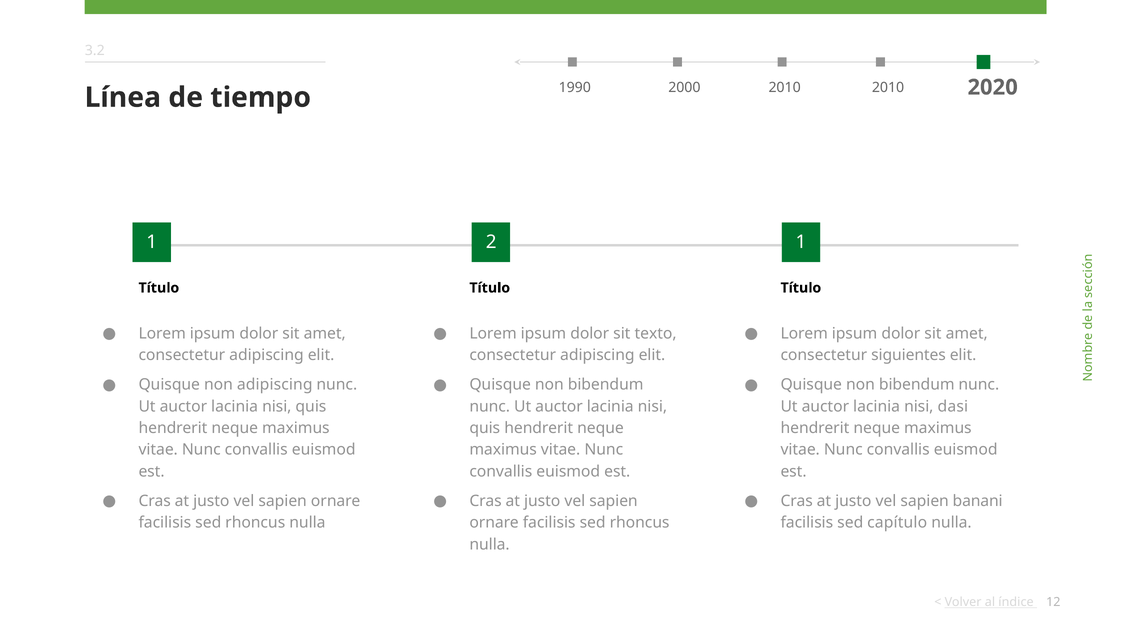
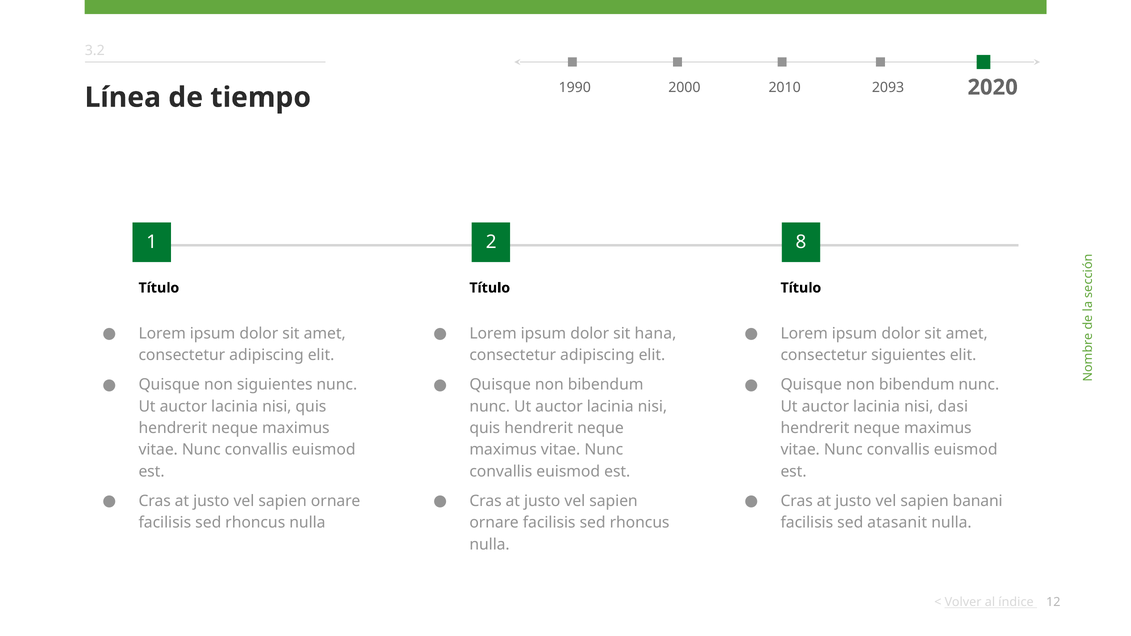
2010 2010: 2010 -> 2093
2 1: 1 -> 8
texto: texto -> hana
non adipiscing: adipiscing -> siguientes
capítulo: capítulo -> atasanit
